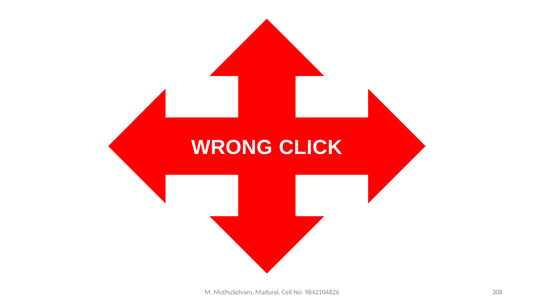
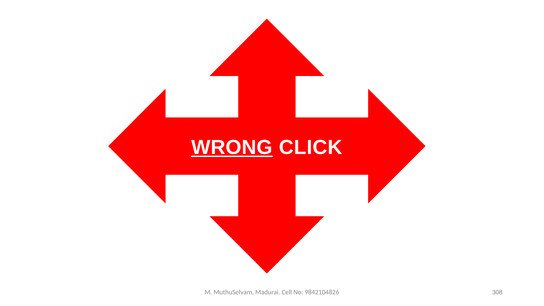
WRONG underline: none -> present
